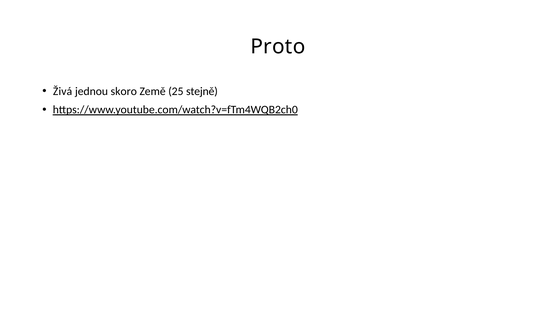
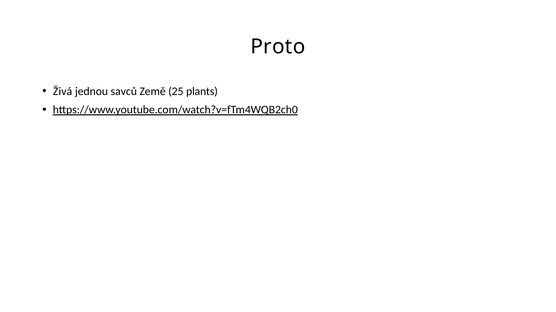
skoro: skoro -> savců
stejně: stejně -> plants
